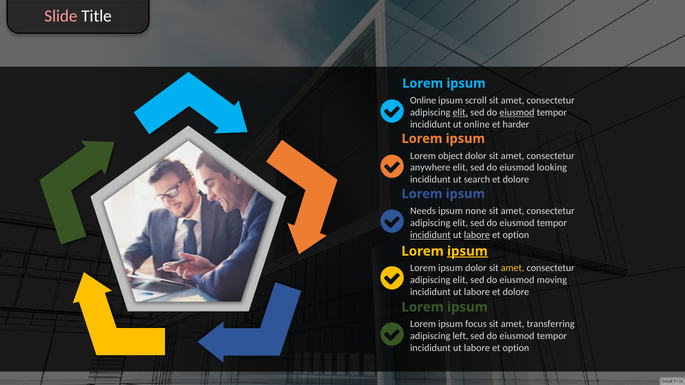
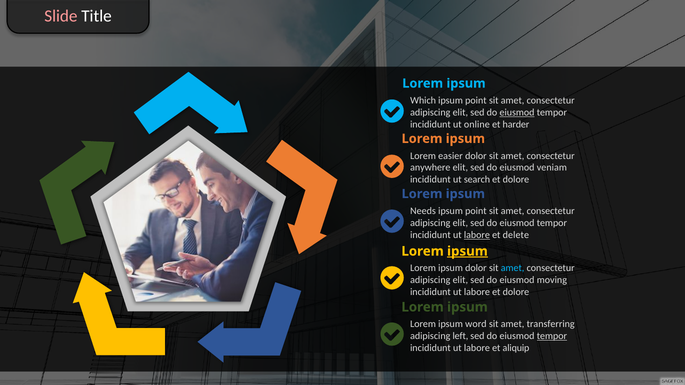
Online at (423, 101): Online -> Which
scroll at (476, 101): scroll -> point
elit at (460, 113) underline: present -> none
object: object -> easier
looking: looking -> veniam
none at (476, 211): none -> point
incididunt at (430, 235) underline: present -> none
option at (516, 235): option -> delete
amet at (513, 268) colour: yellow -> light blue
focus: focus -> word
tempor at (552, 336) underline: none -> present
option at (516, 348): option -> aliquip
